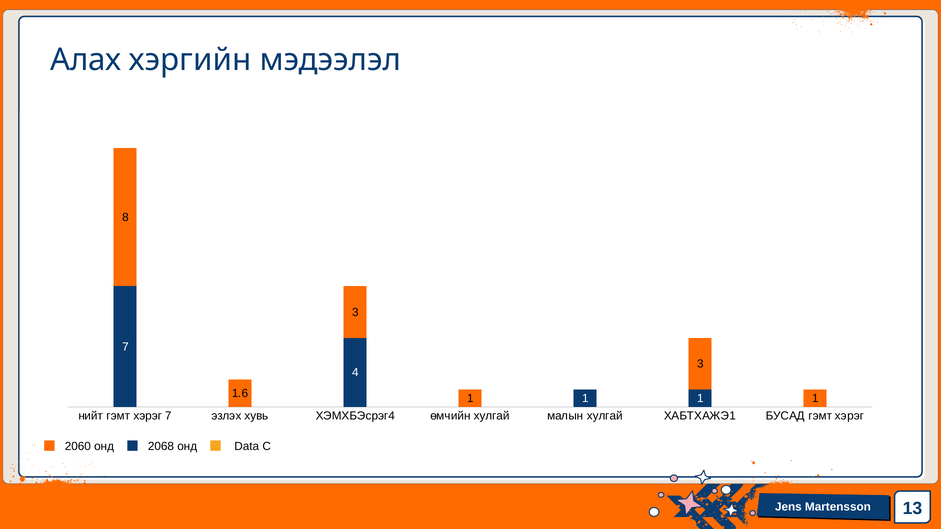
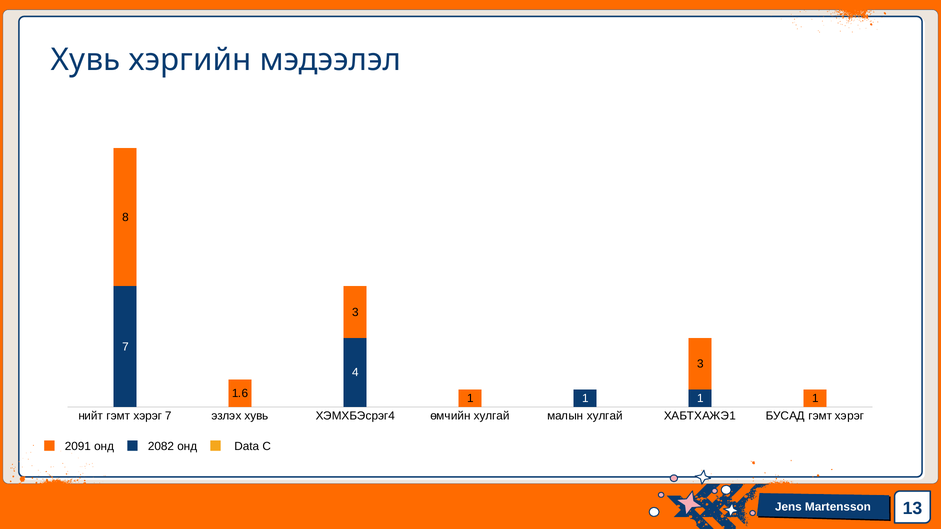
Алах at (86, 60): Алах -> Хувь
2060: 2060 -> 2091
2068: 2068 -> 2082
